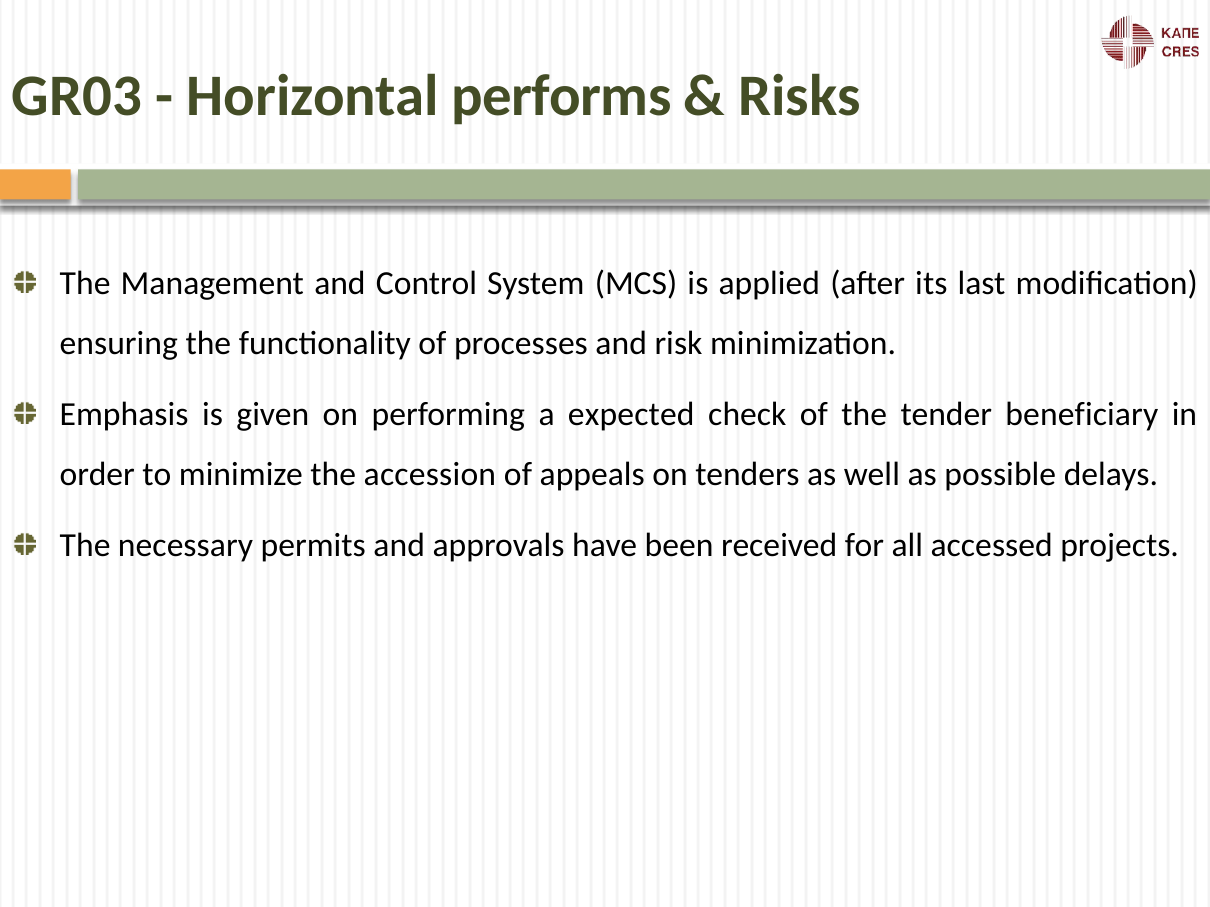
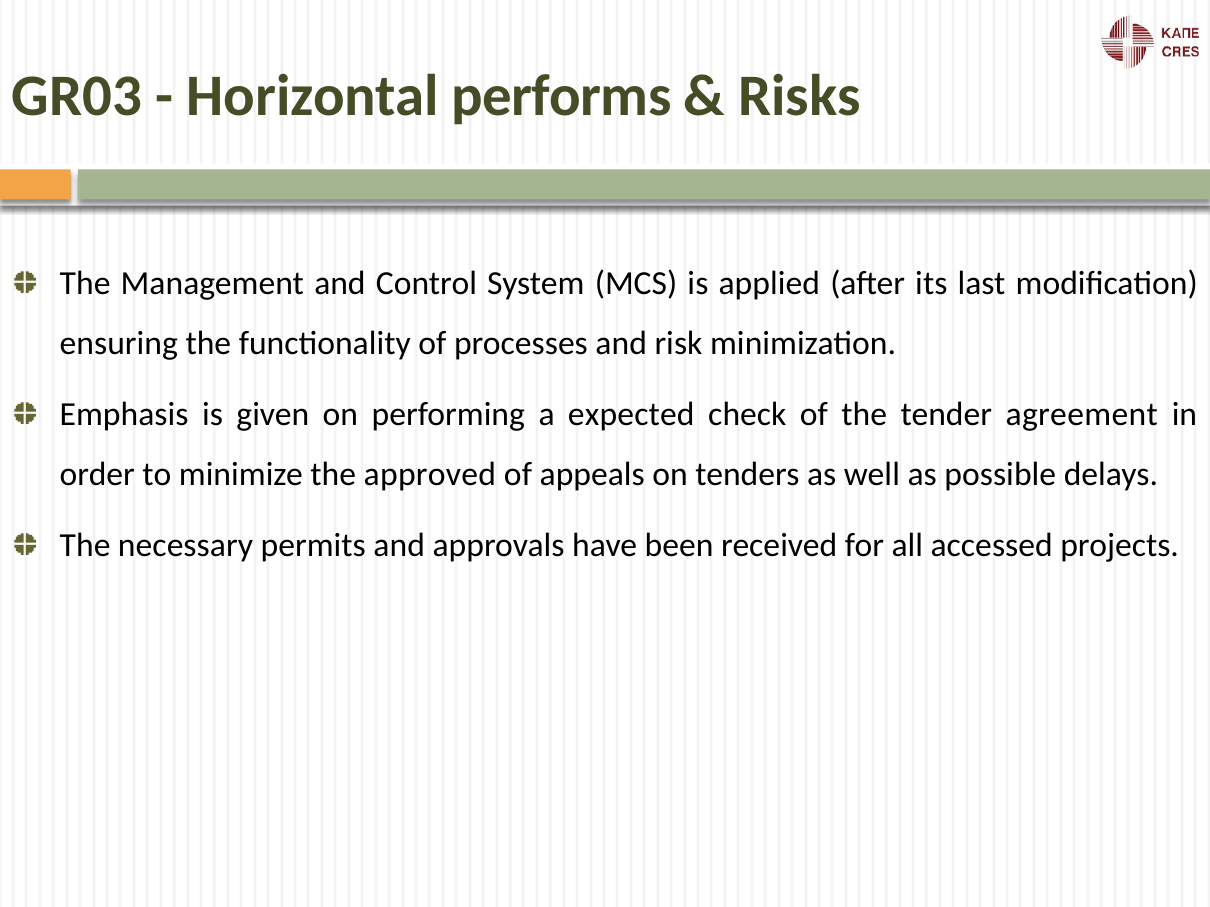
beneficiary: beneficiary -> agreement
accession: accession -> approved
